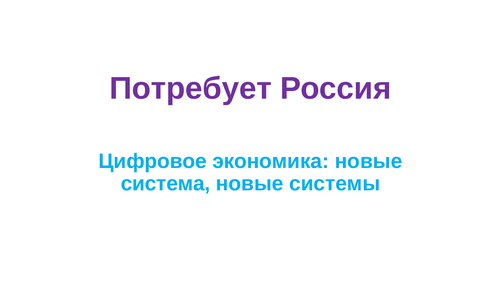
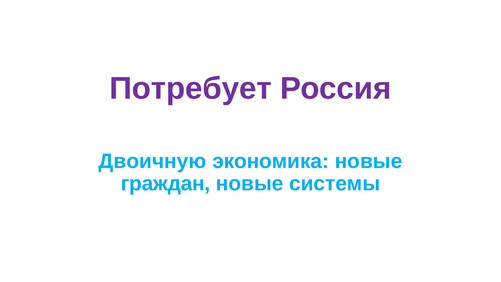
Цифровое: Цифровое -> Двоичную
система: система -> граждан
